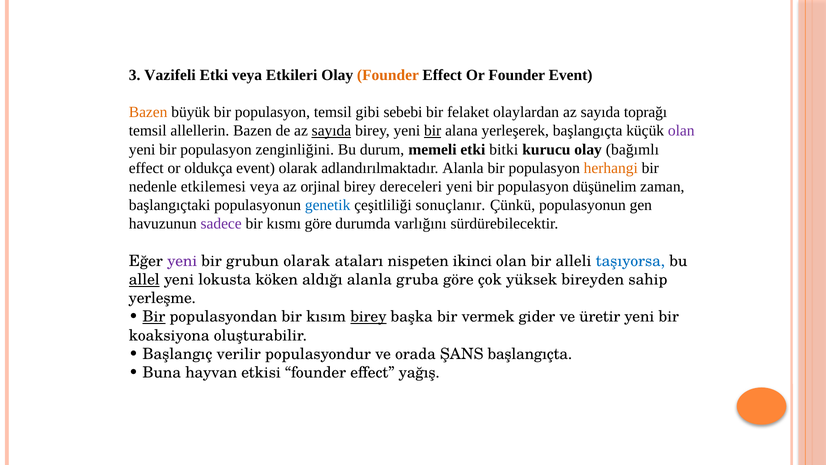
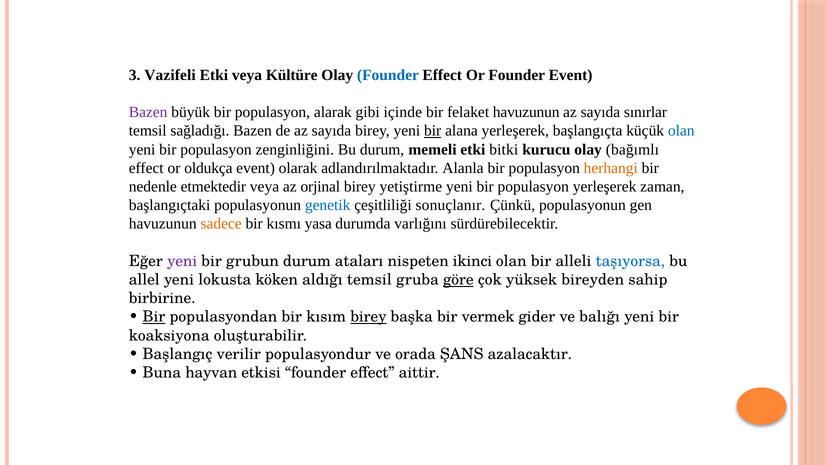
Etkileri: Etkileri -> Kültüre
Founder at (388, 75) colour: orange -> blue
Bazen at (148, 112) colour: orange -> purple
populasyon temsil: temsil -> alarak
sebebi: sebebi -> içinde
felaket olaylardan: olaylardan -> havuzunun
toprağı: toprağı -> sınırlar
allellerin: allellerin -> sağladığı
sayıda at (331, 131) underline: present -> none
olan at (681, 131) colour: purple -> blue
etkilemesi: etkilemesi -> etmektedir
dereceleri: dereceleri -> yetiştirme
populasyon düşünelim: düşünelim -> yerleşerek
sadece colour: purple -> orange
kısmı göre: göre -> yasa
grubun olarak: olarak -> durum
allel underline: present -> none
aldığı alanla: alanla -> temsil
göre at (458, 279) underline: none -> present
yerleşme: yerleşme -> birbirine
üretir: üretir -> balığı
ŞANS başlangıçta: başlangıçta -> azalacaktır
yağış: yağış -> aittir
